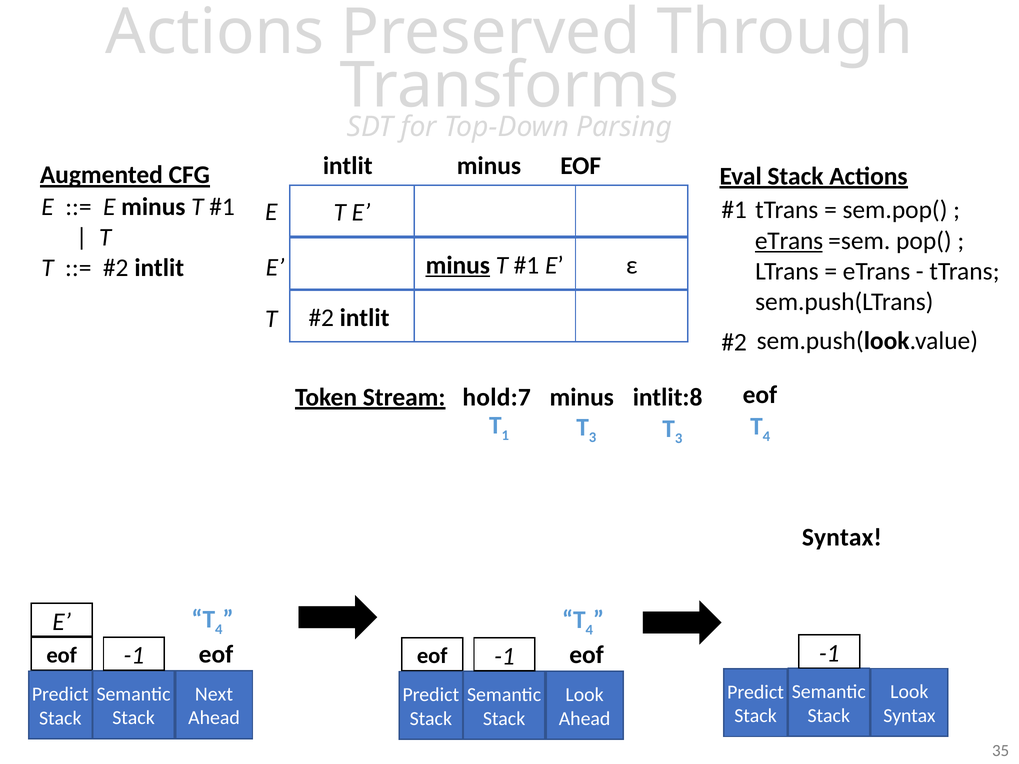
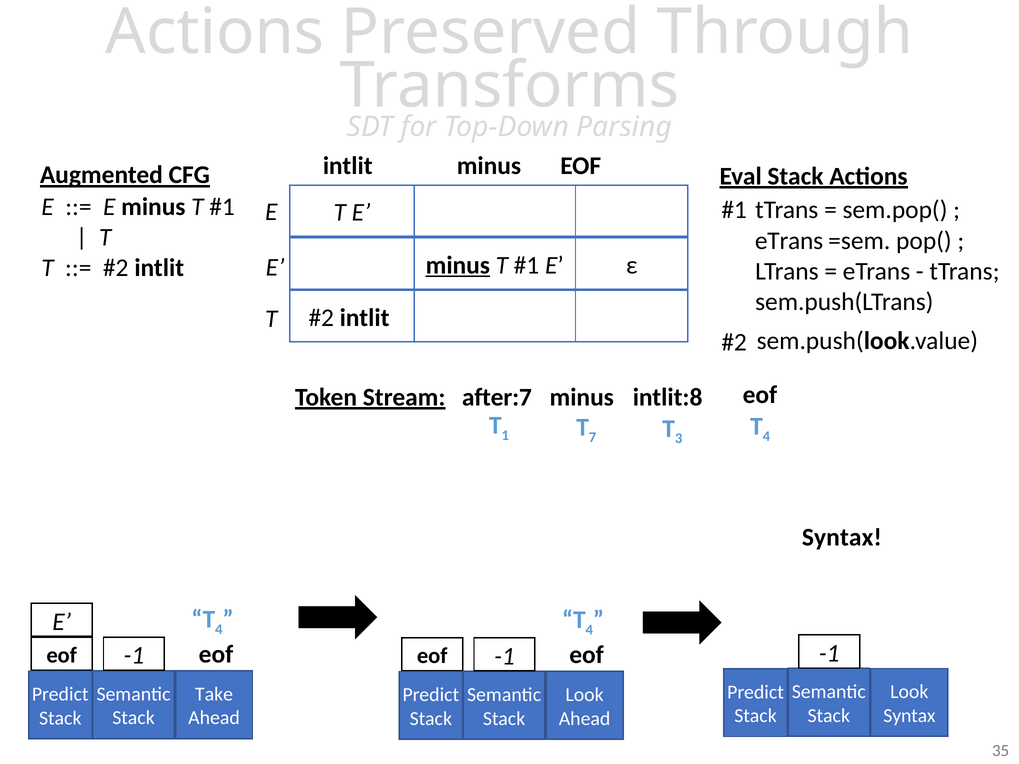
eTrans at (789, 241) underline: present -> none
hold:7: hold:7 -> after:7
1 T 3: 3 -> 7
Next: Next -> Take
